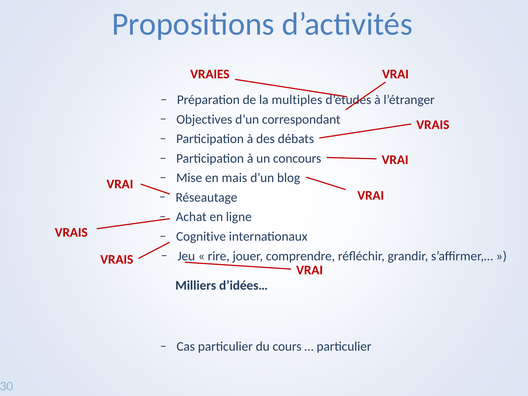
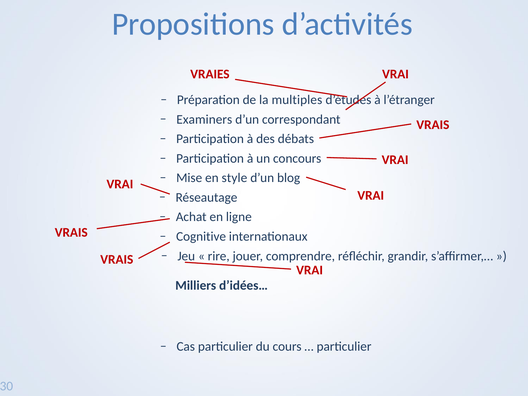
Objectives: Objectives -> Examiners
mais: mais -> style
